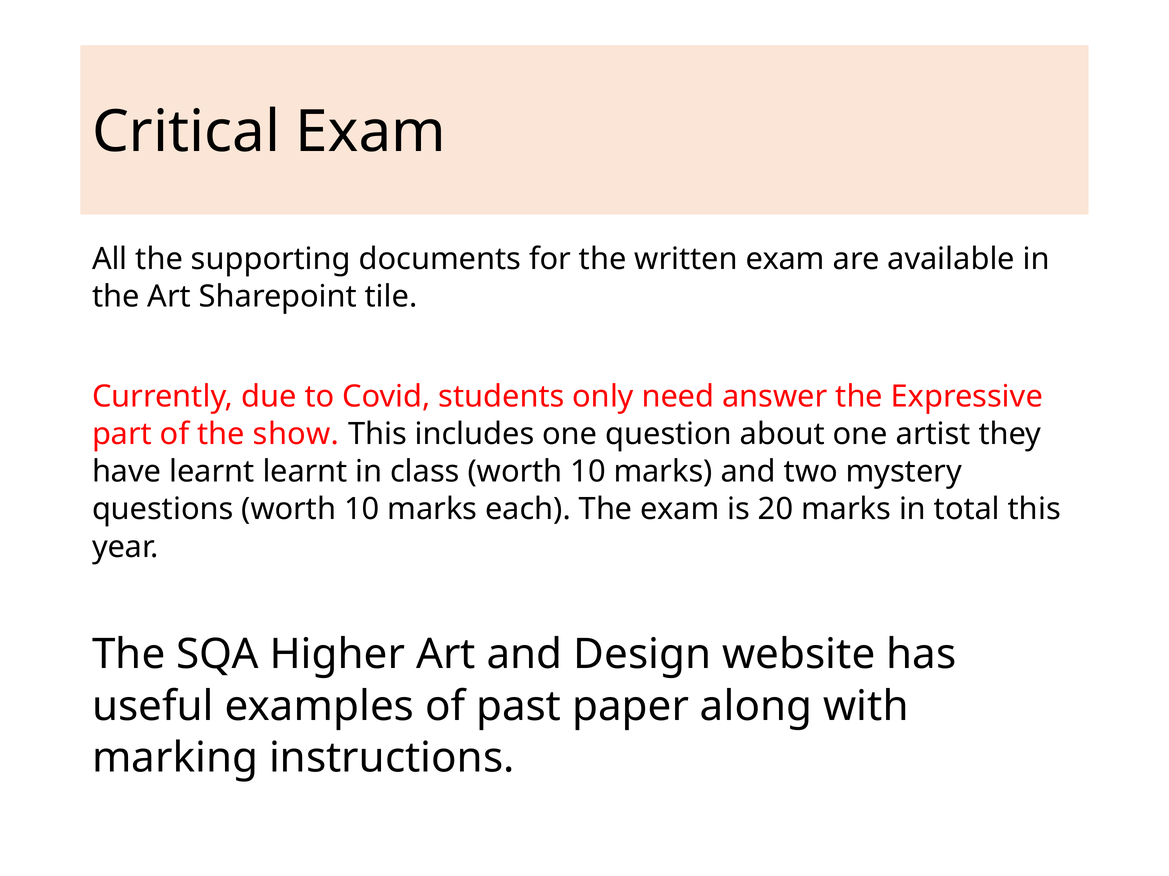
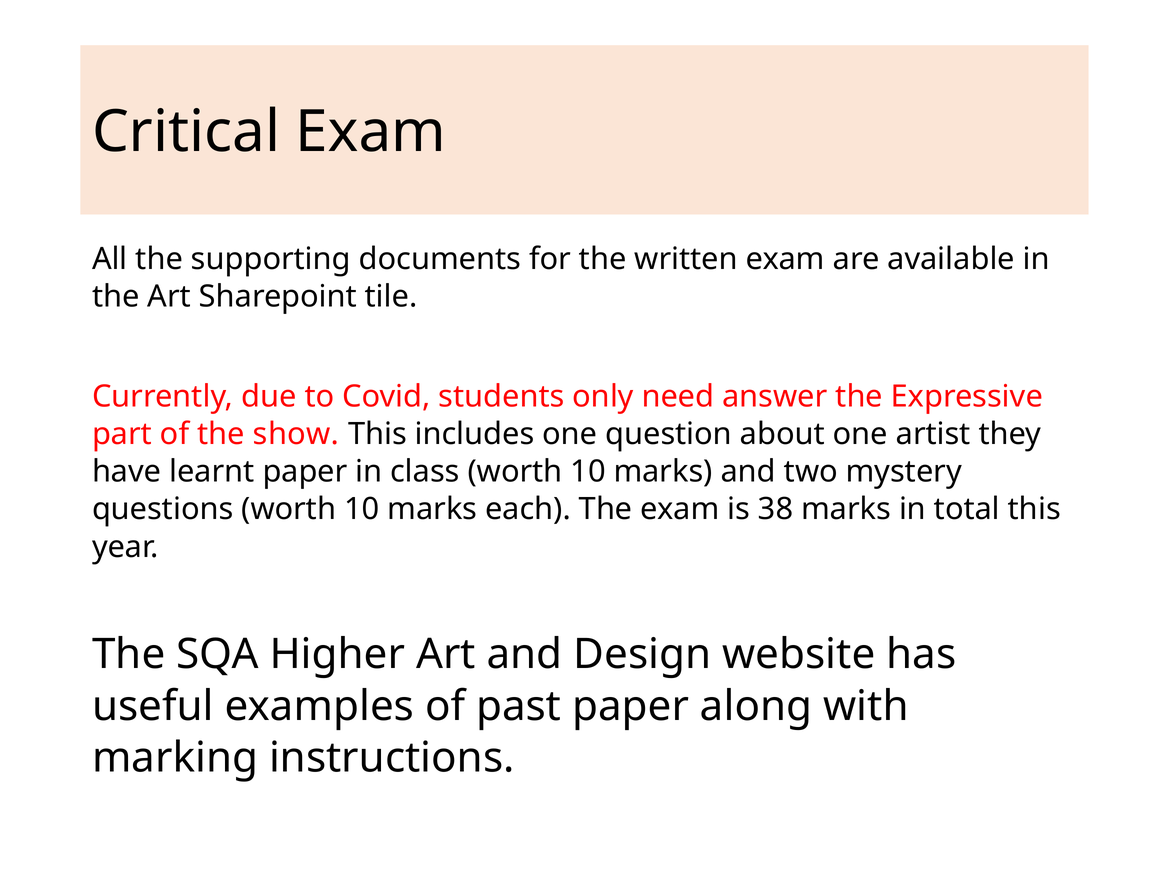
learnt learnt: learnt -> paper
20: 20 -> 38
